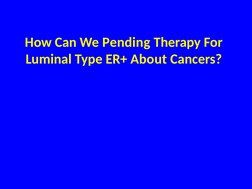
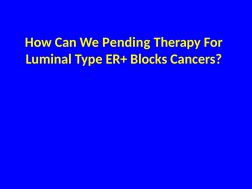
About: About -> Blocks
